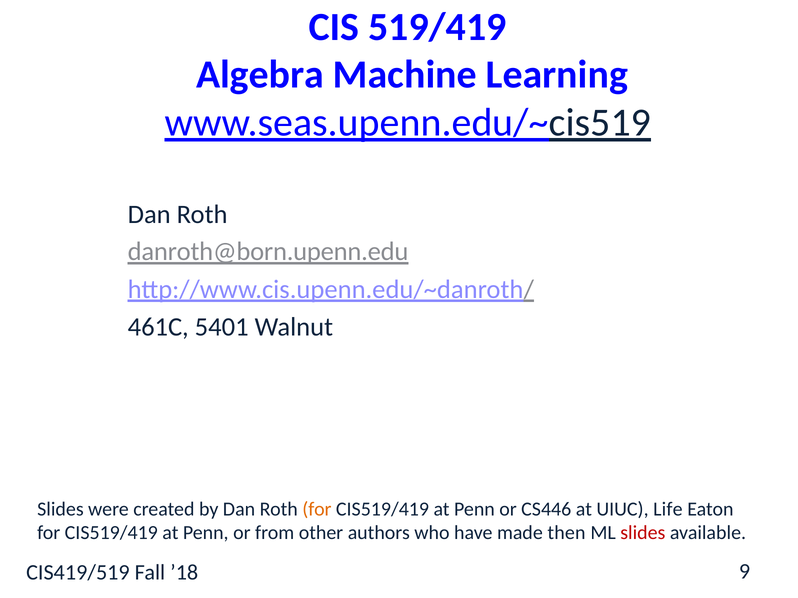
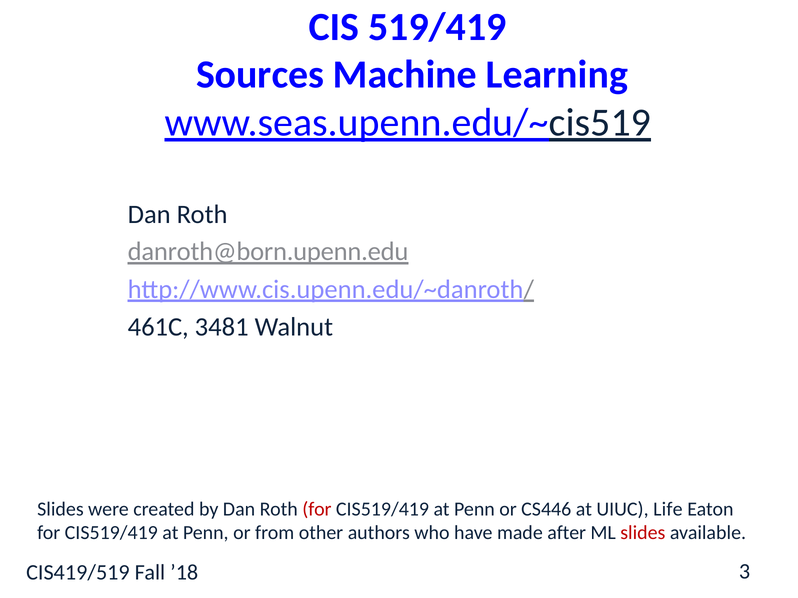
Algebra: Algebra -> Sources
5401: 5401 -> 3481
for at (317, 509) colour: orange -> red
then: then -> after
9: 9 -> 3
